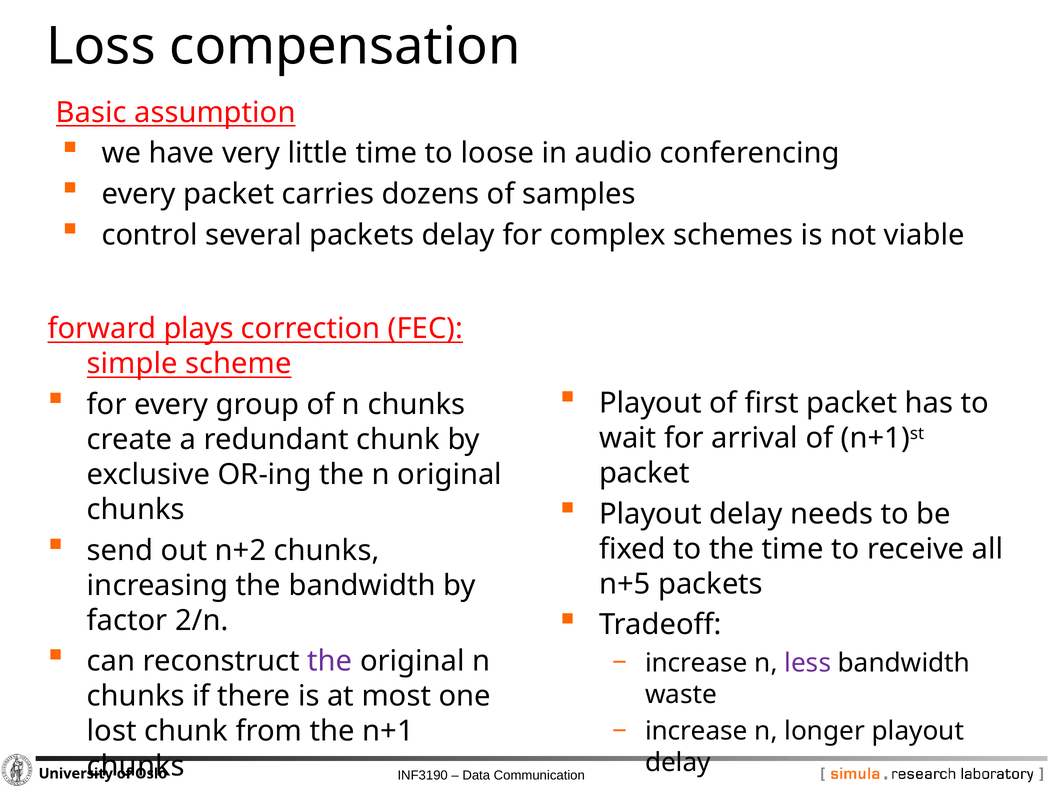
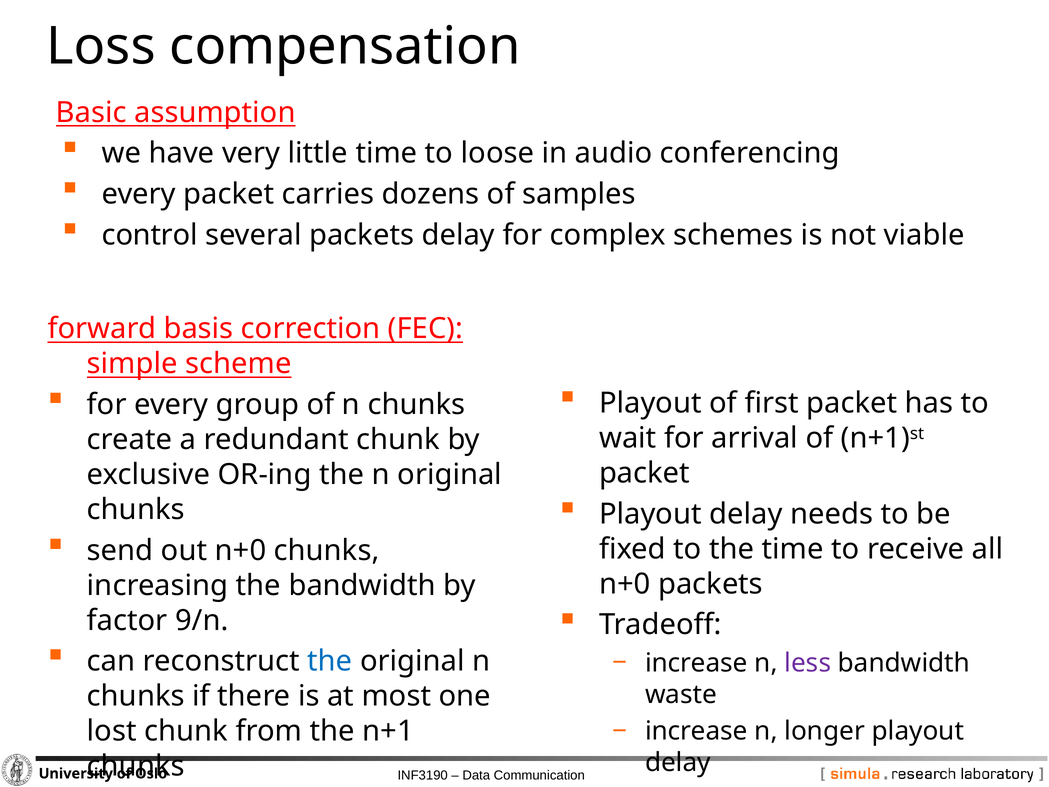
plays: plays -> basis
out n+2: n+2 -> n+0
n+5 at (625, 584): n+5 -> n+0
2/n: 2/n -> 9/n
the at (330, 661) colour: purple -> blue
